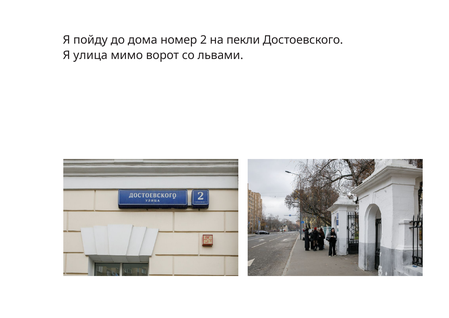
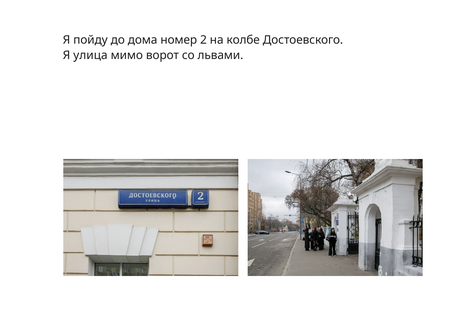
пекли: пекли -> колбе
